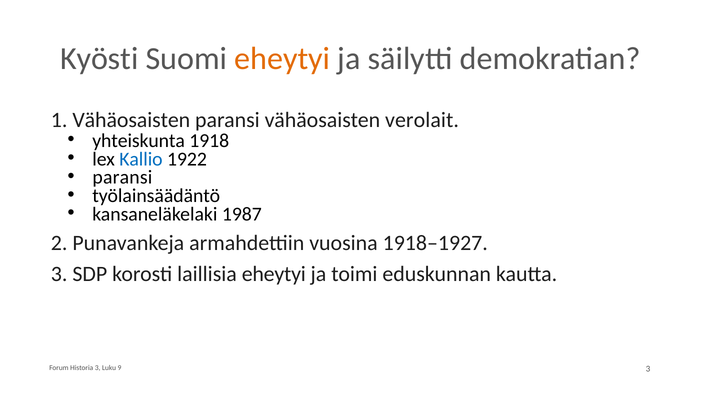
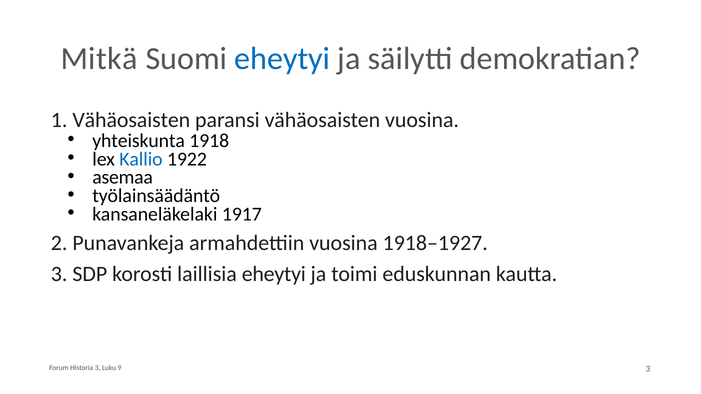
Kyösti: Kyösti -> Mitkä
eheytyi at (282, 59) colour: orange -> blue
vähäosaisten verolait: verolait -> vuosina
paransi at (122, 178): paransi -> asemaa
1987: 1987 -> 1917
